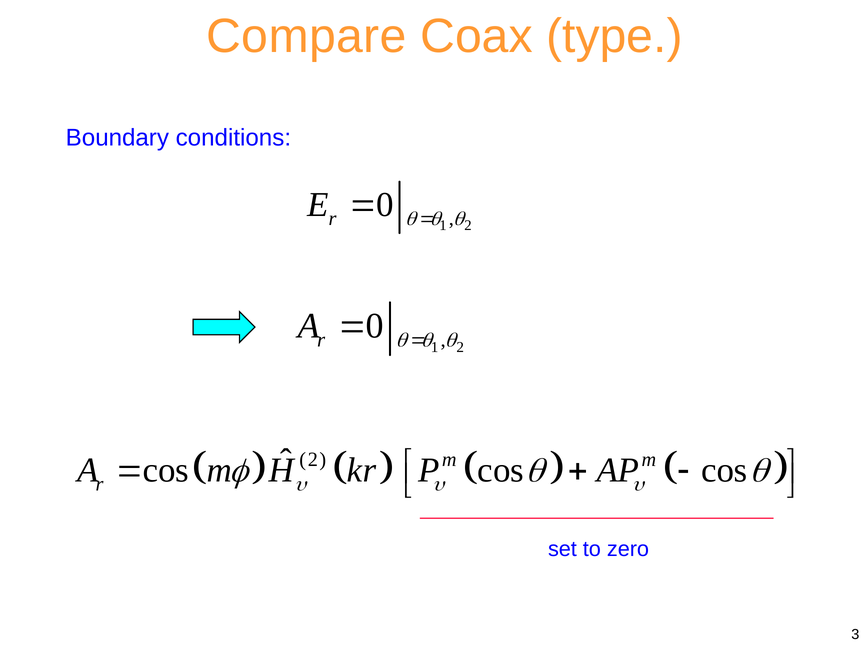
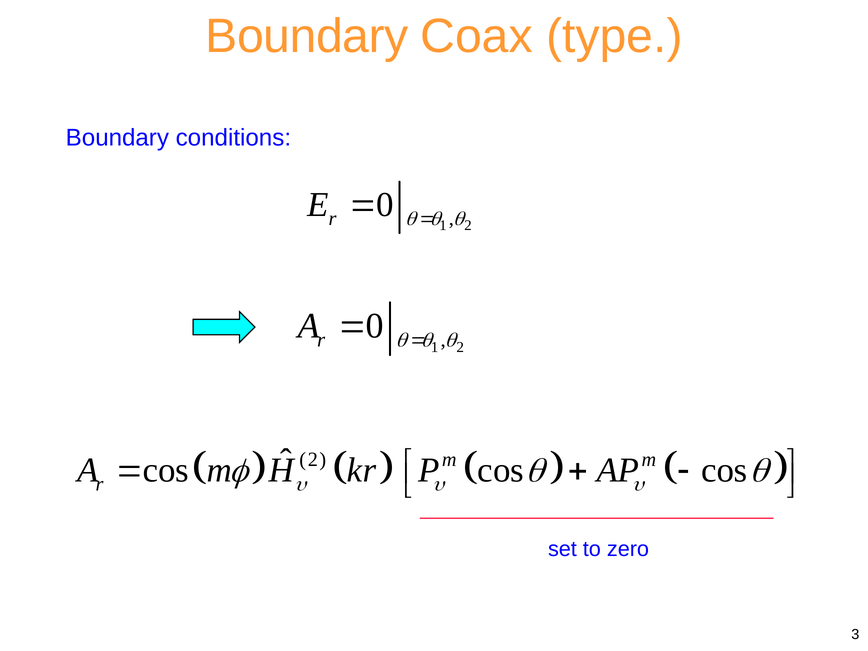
Compare at (306, 37): Compare -> Boundary
